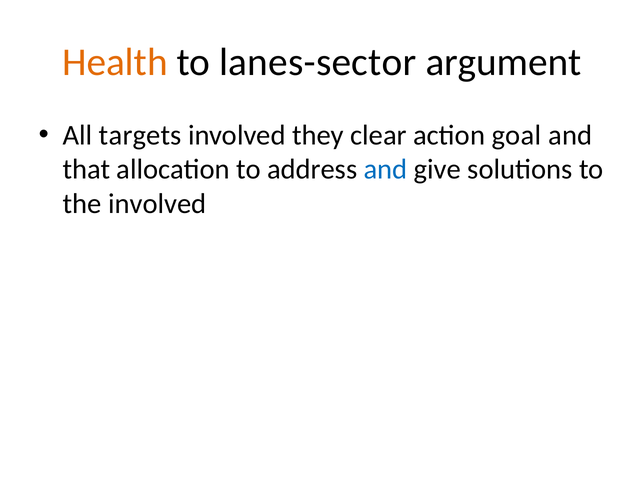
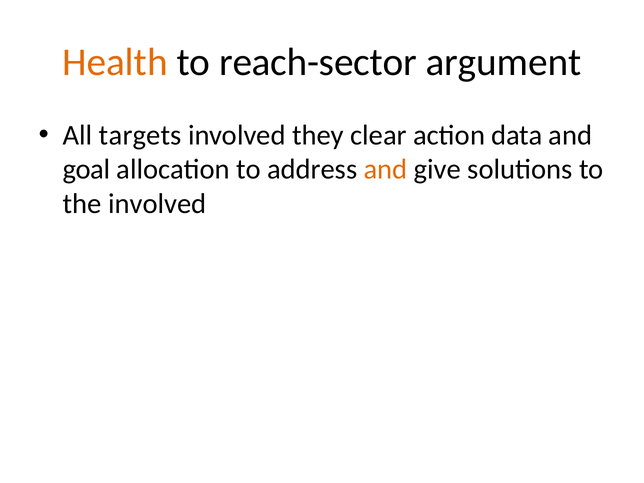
lanes-sector: lanes-sector -> reach-sector
goal: goal -> data
that: that -> goal
and at (386, 169) colour: blue -> orange
